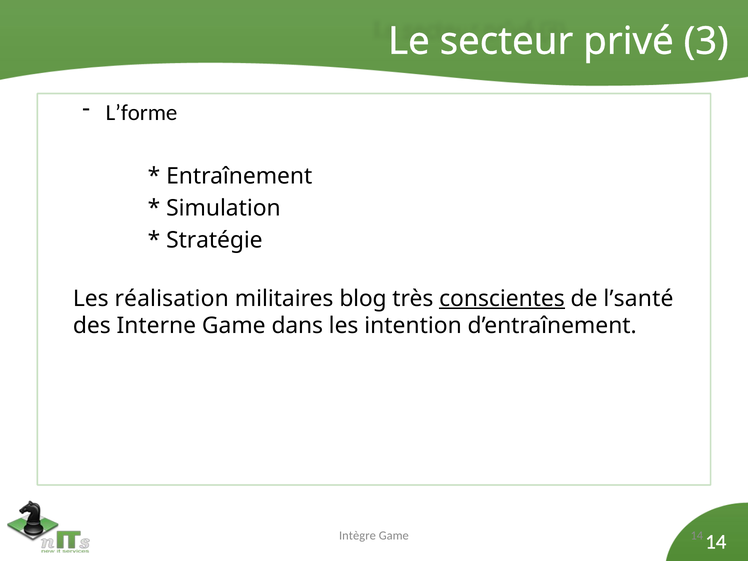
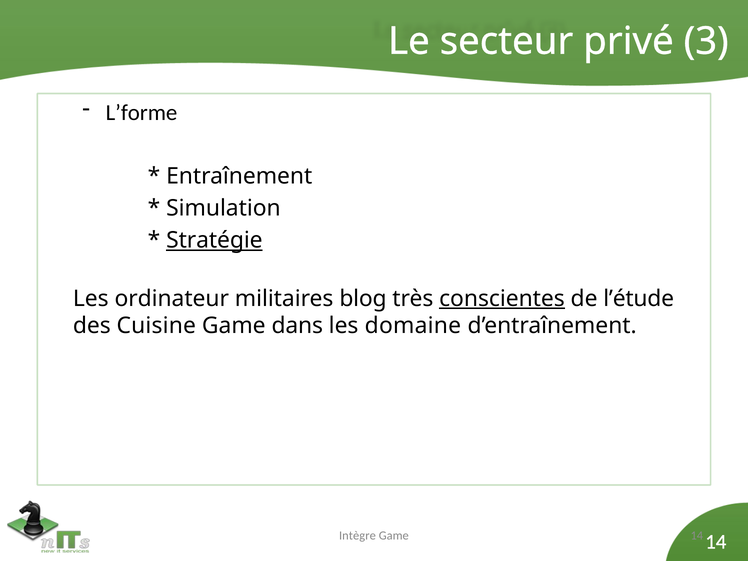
Stratégie underline: none -> present
réalisation: réalisation -> ordinateur
l’santé: l’santé -> l’étude
Interne: Interne -> Cuisine
intention: intention -> domaine
